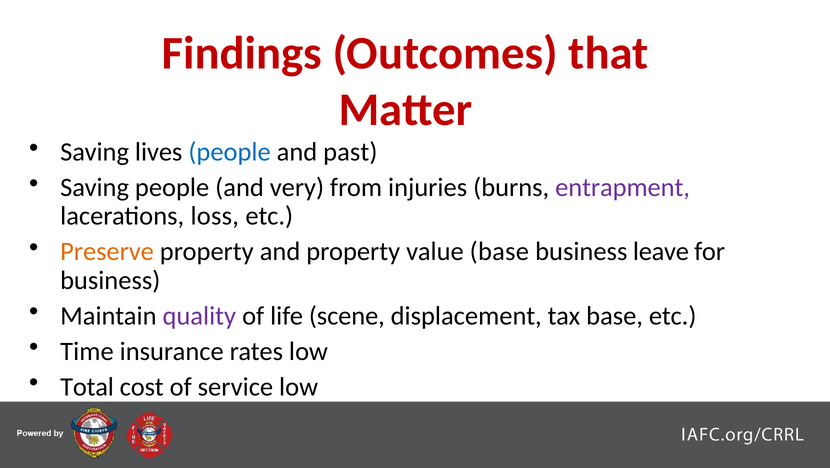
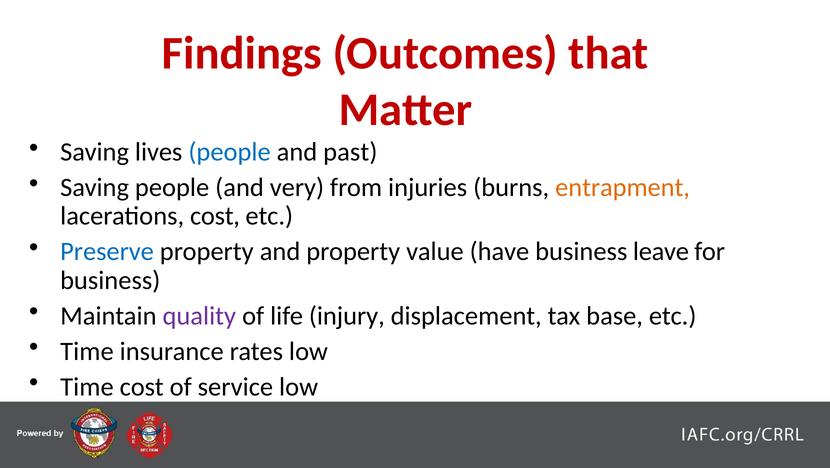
entrapment colour: purple -> orange
lacerations loss: loss -> cost
Preserve colour: orange -> blue
value base: base -> have
scene: scene -> injury
Total at (87, 386): Total -> Time
